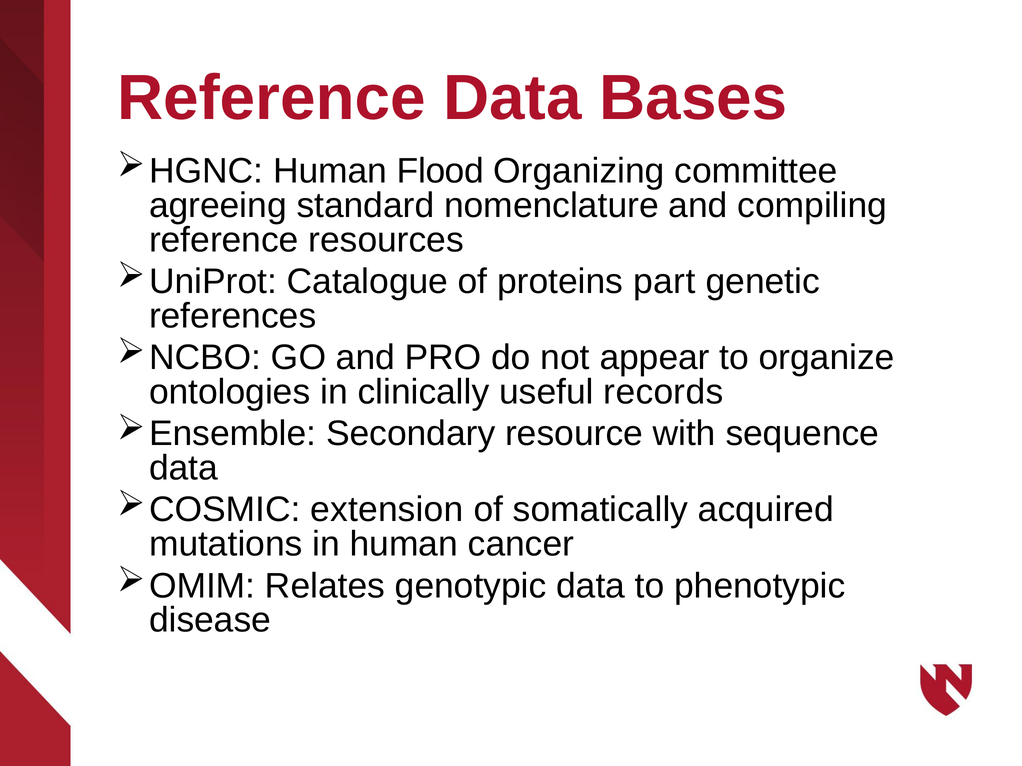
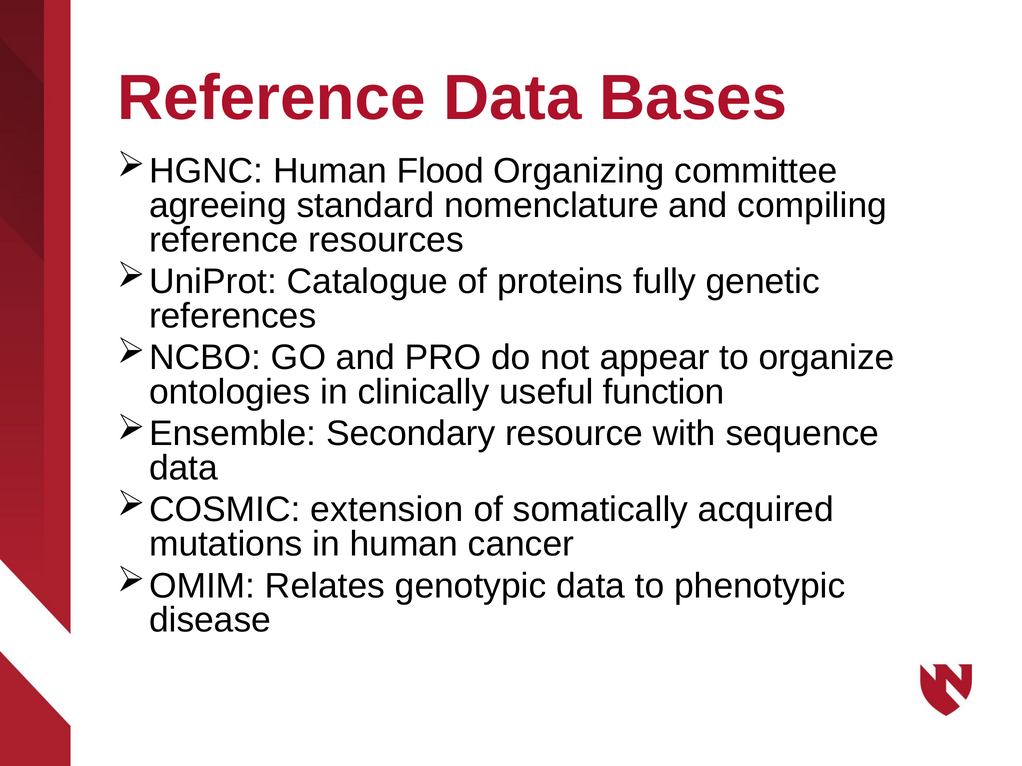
part: part -> fully
records: records -> function
